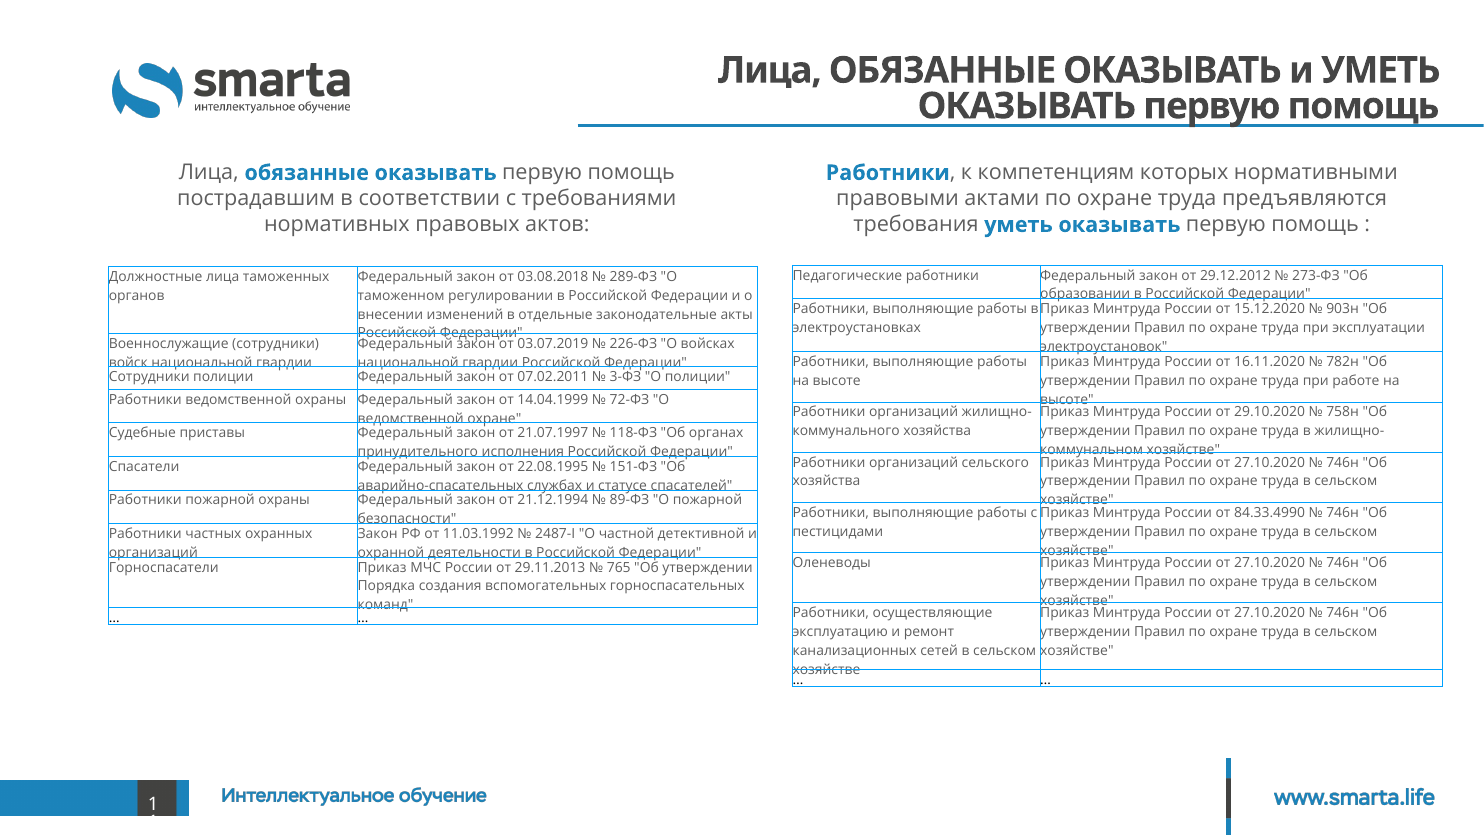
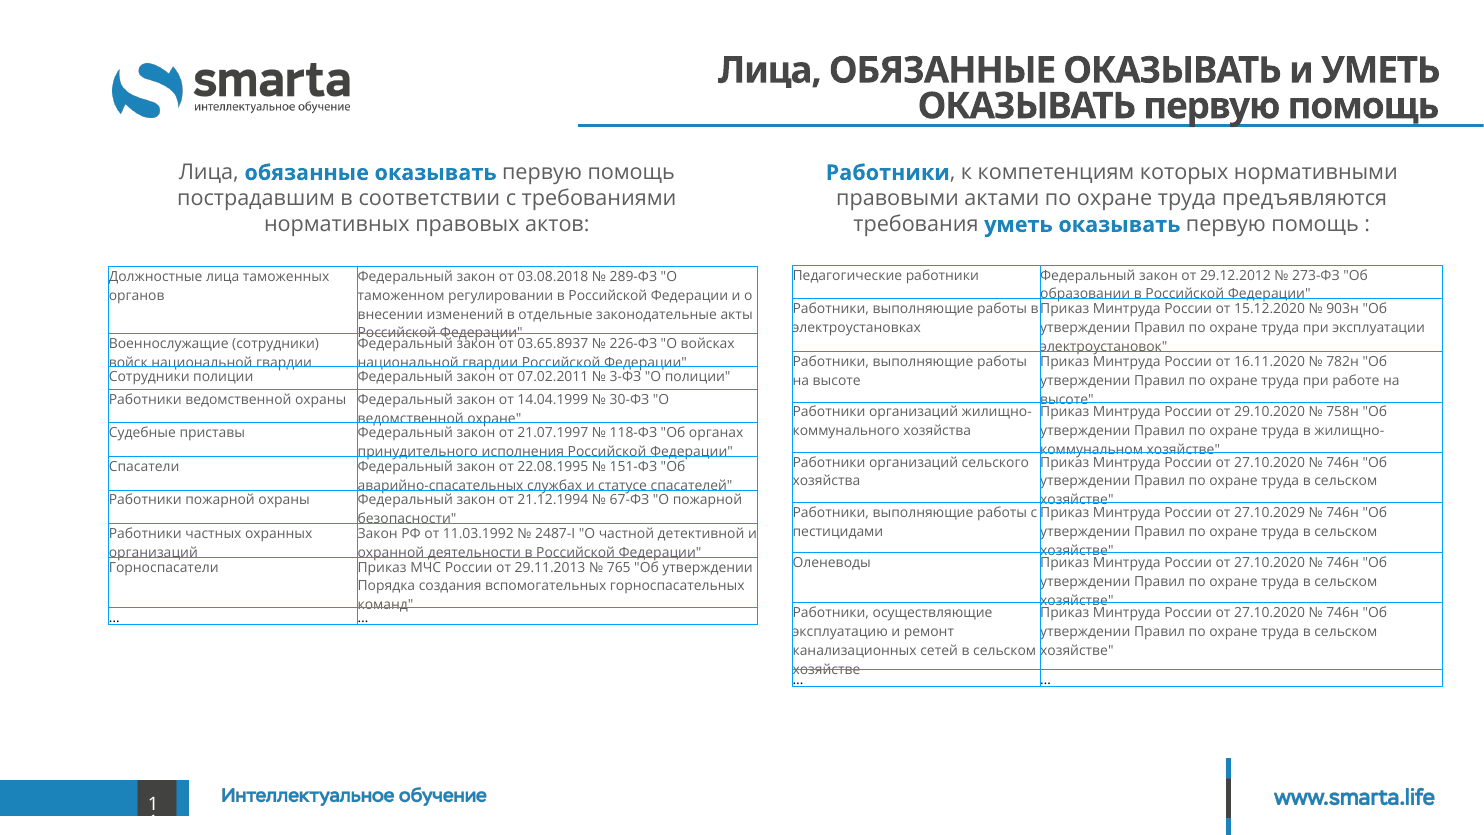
03.07.2019: 03.07.2019 -> 03.65.8937
72-ФЗ: 72-ФЗ -> 30-ФЗ
89-ФЗ: 89-ФЗ -> 67-ФЗ
84.33.4990: 84.33.4990 -> 27.10.2029
